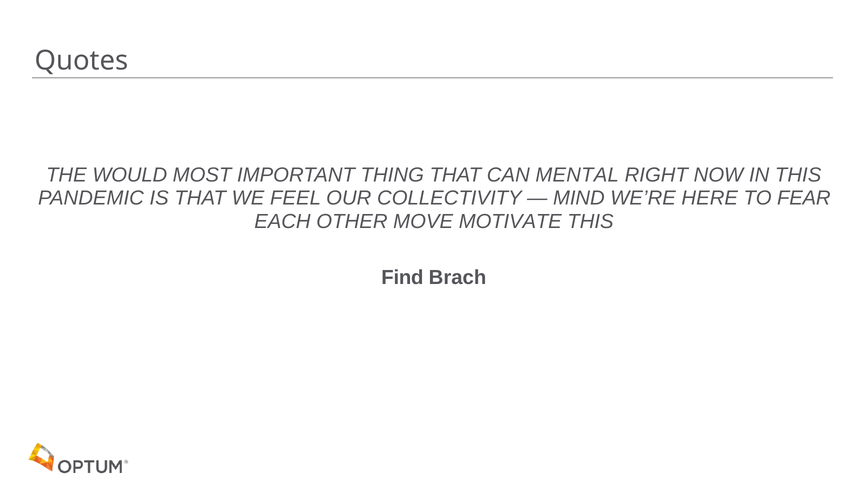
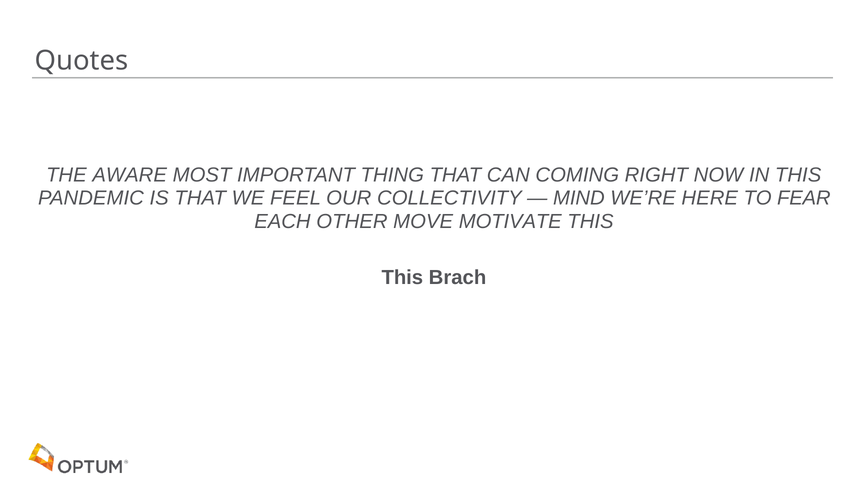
WOULD: WOULD -> AWARE
MENTAL: MENTAL -> COMING
Find at (402, 277): Find -> This
